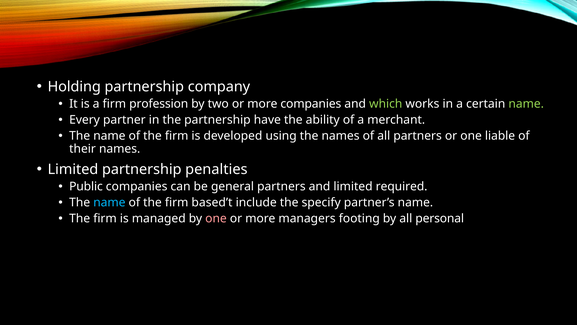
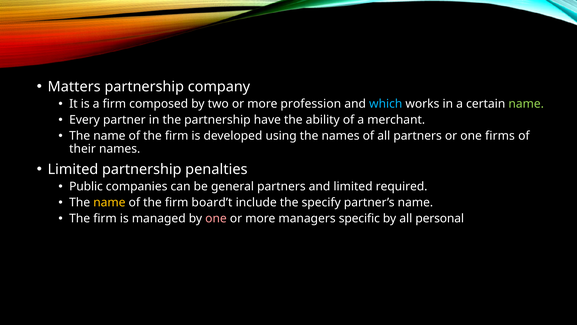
Holding: Holding -> Matters
profession: profession -> composed
more companies: companies -> profession
which colour: light green -> light blue
liable: liable -> firms
name at (109, 202) colour: light blue -> yellow
based’t: based’t -> board’t
footing: footing -> specific
